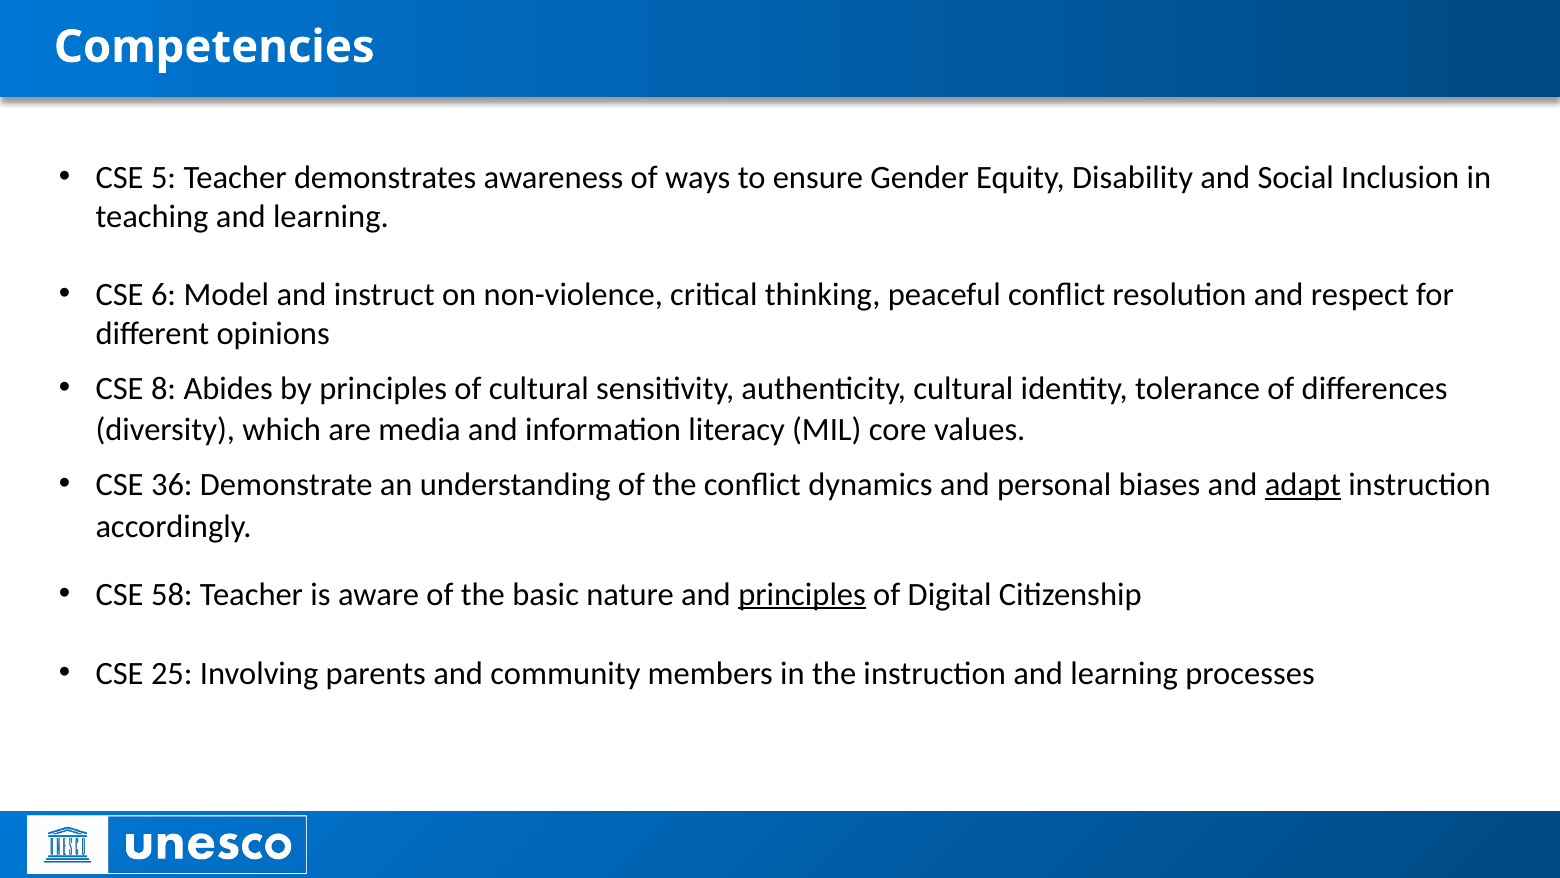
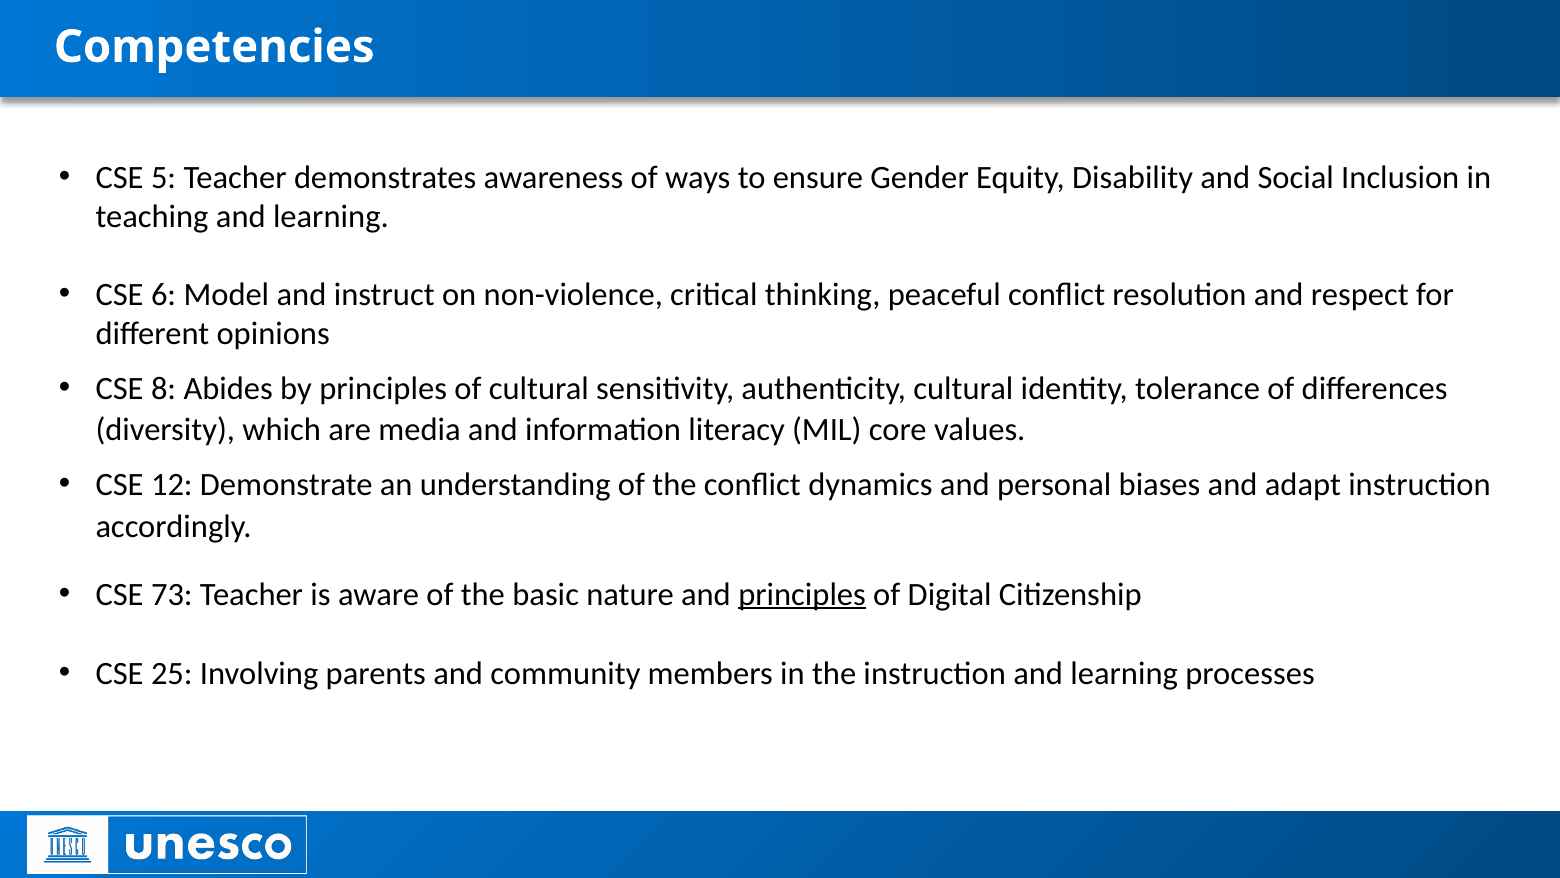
36: 36 -> 12
adapt underline: present -> none
58: 58 -> 73
